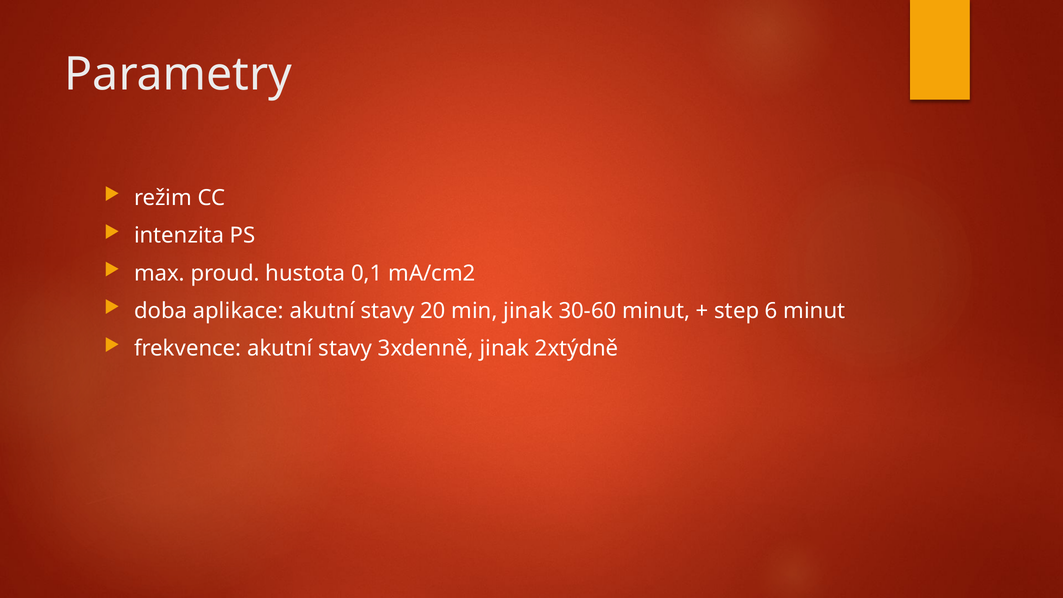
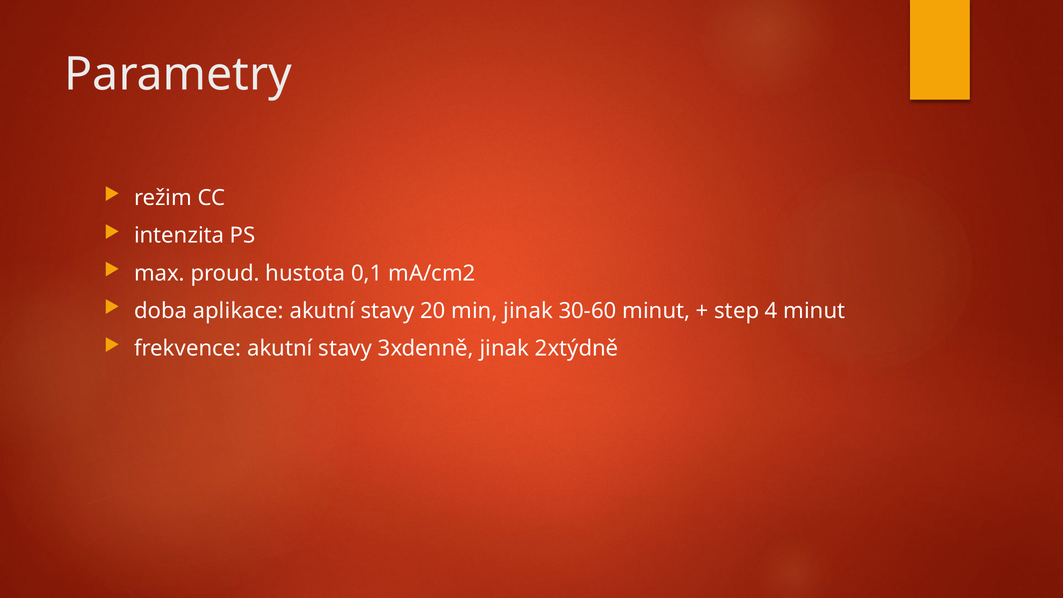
6: 6 -> 4
